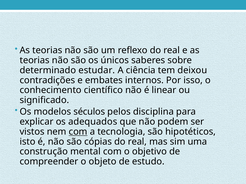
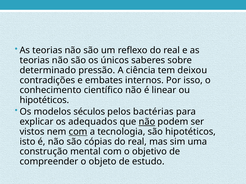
estudar: estudar -> pressão
significado at (44, 100): significado -> hipotéticos
disciplina: disciplina -> bactérias
não at (147, 122) underline: none -> present
